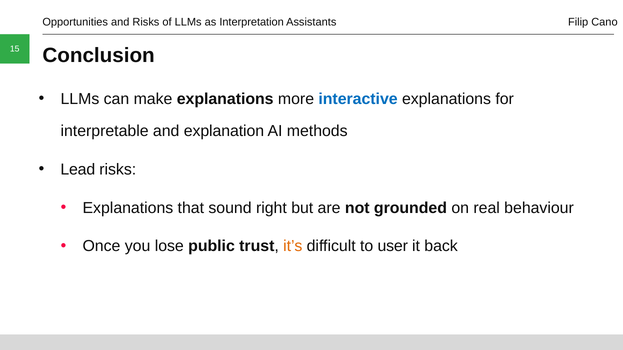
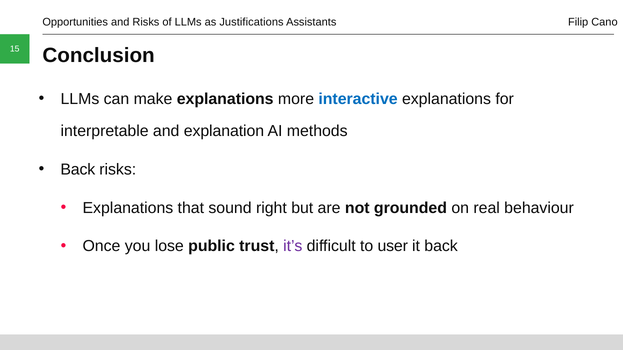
Interpretation: Interpretation -> Justifications
Lead at (78, 170): Lead -> Back
it’s colour: orange -> purple
